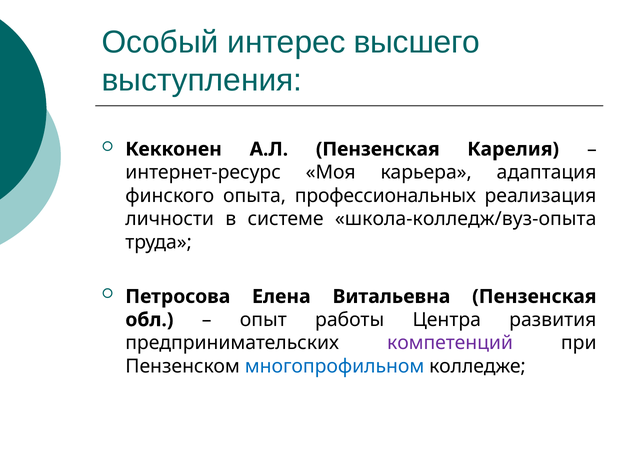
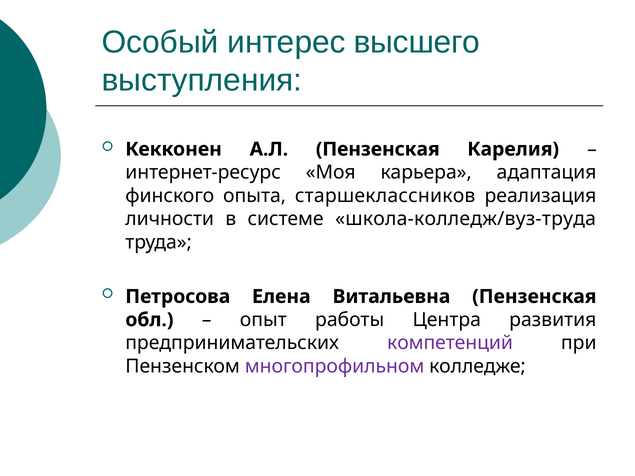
профессиональных: профессиональных -> старшеклассников
школа-колледж/вуз-опыта: школа-колледж/вуз-опыта -> школа-колледж/вуз-труда
многопрофильном colour: blue -> purple
